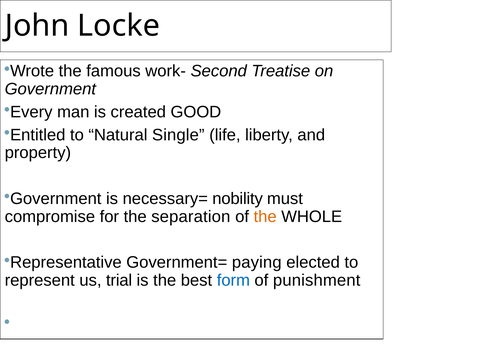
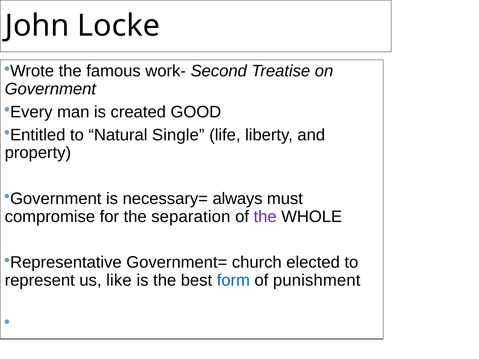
nobility: nobility -> always
the at (265, 217) colour: orange -> purple
paying: paying -> church
trial: trial -> like
